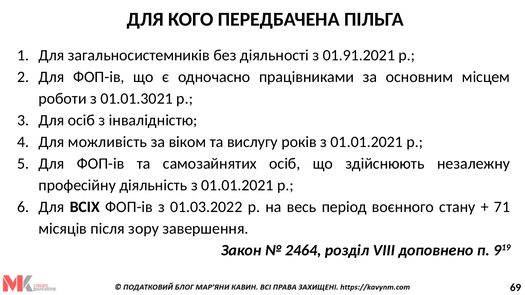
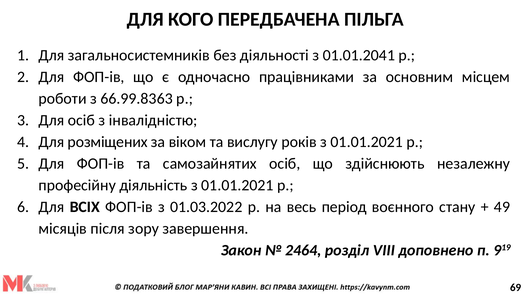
01.91.2021: 01.91.2021 -> 01.01.2041
01.01.3021: 01.01.3021 -> 66.99.8363
можливість: можливість -> розміщених
71: 71 -> 49
